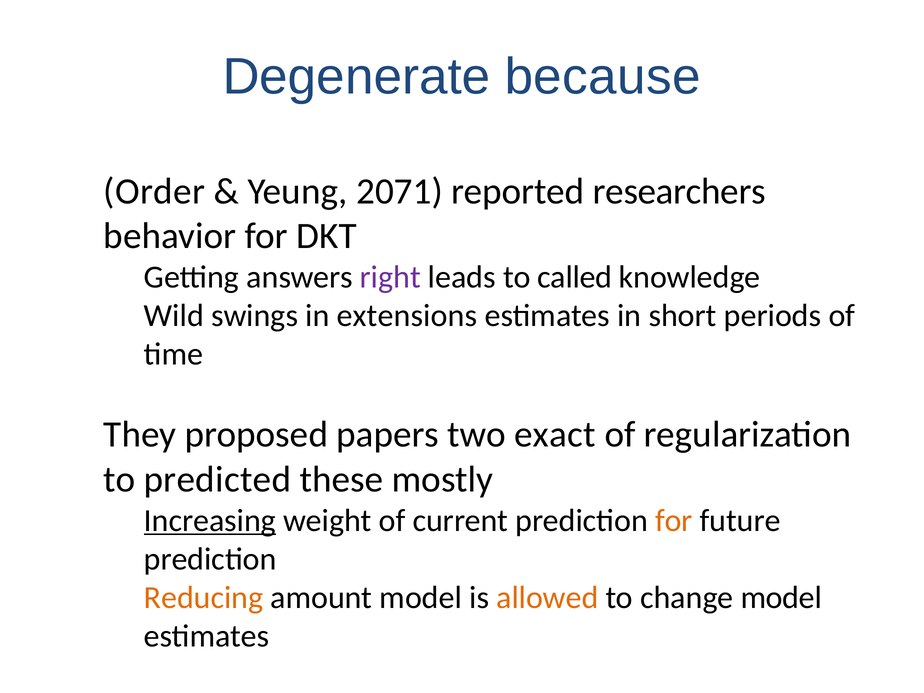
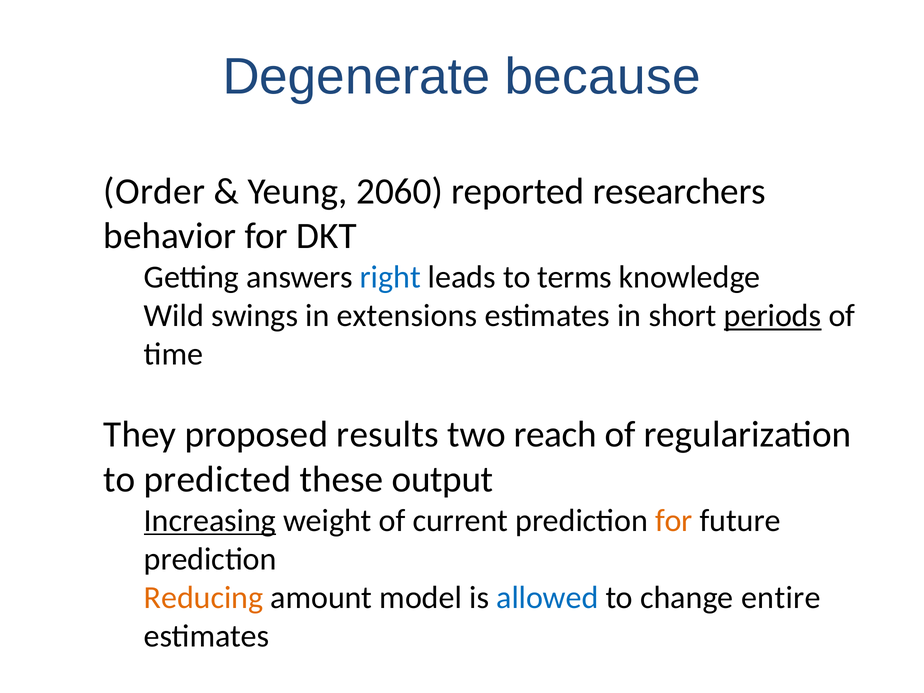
2071: 2071 -> 2060
right colour: purple -> blue
called: called -> terms
periods underline: none -> present
papers: papers -> results
exact: exact -> reach
mostly: mostly -> output
allowed colour: orange -> blue
change model: model -> entire
